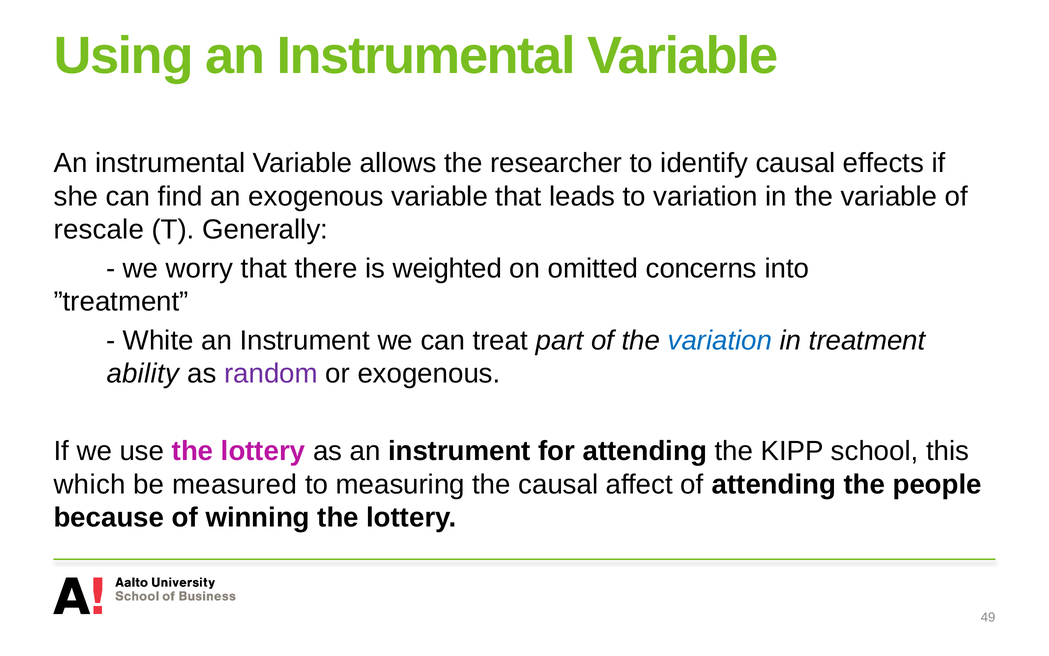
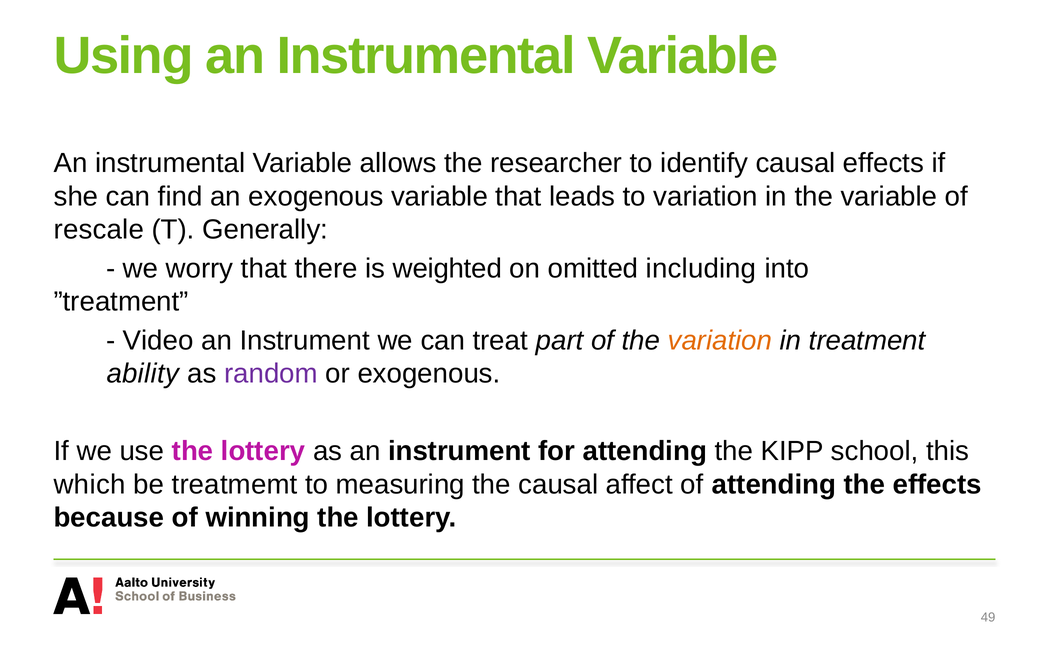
concerns: concerns -> including
White: White -> Video
variation at (720, 340) colour: blue -> orange
measured: measured -> treatmemt
the people: people -> effects
